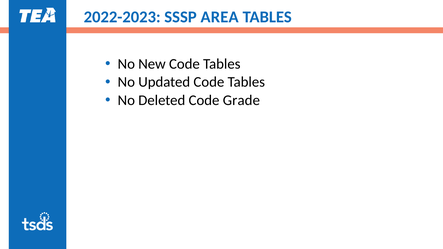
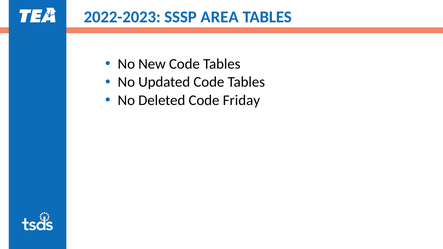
Grade: Grade -> Friday
